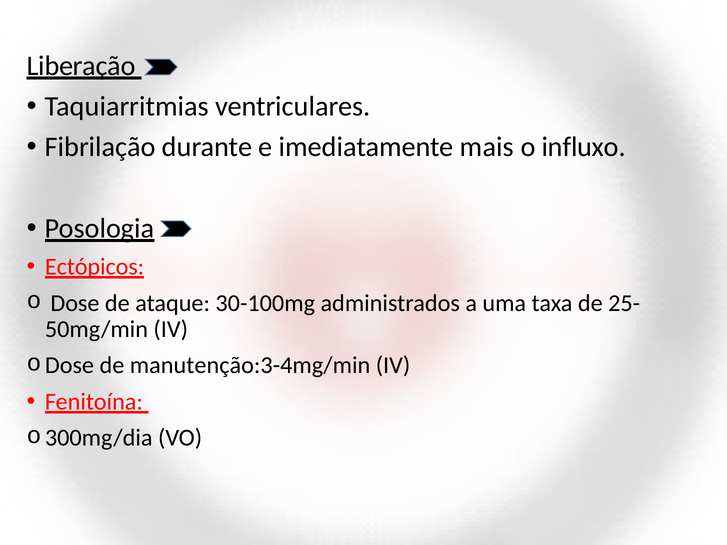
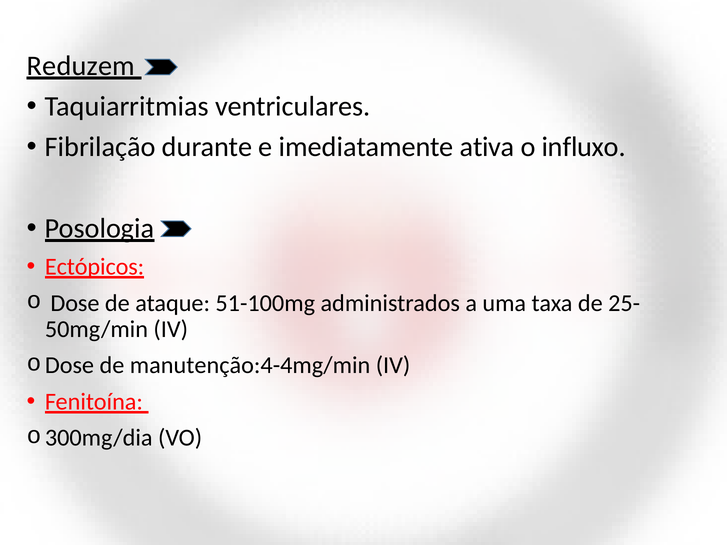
Liberação: Liberação -> Reduzem
mais: mais -> ativa
30-100mg: 30-100mg -> 51-100mg
manutenção:3-4mg/min: manutenção:3-4mg/min -> manutenção:4-4mg/min
